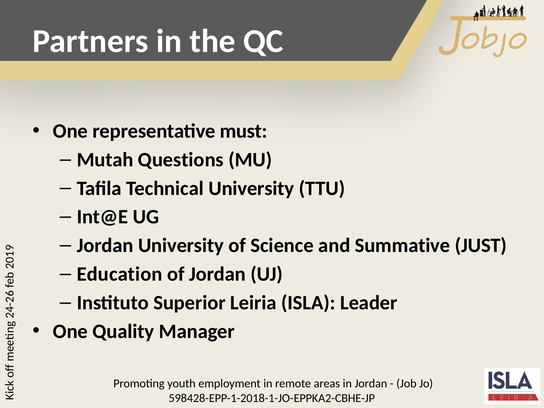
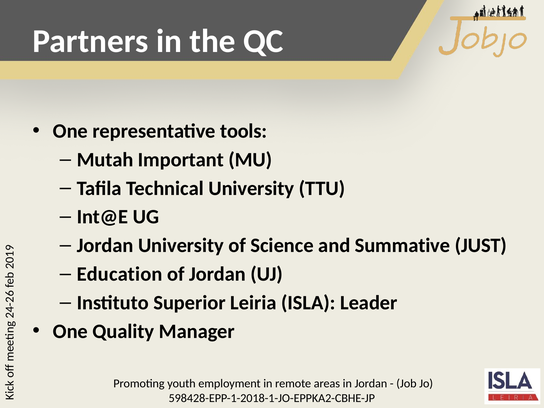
must: must -> tools
Questions: Questions -> Important
